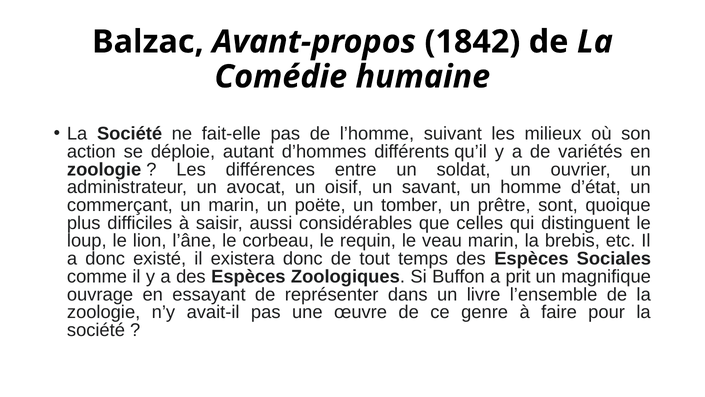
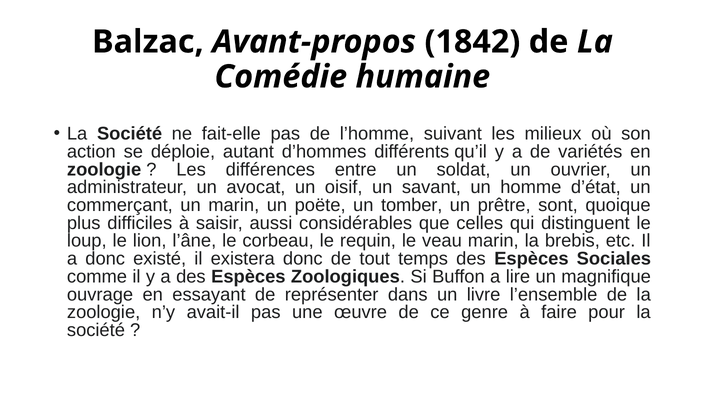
prit: prit -> lire
